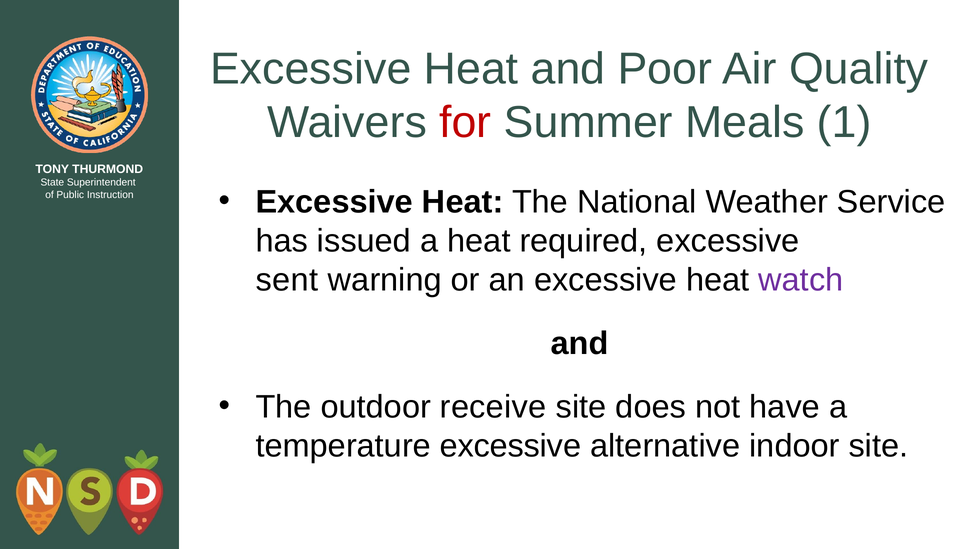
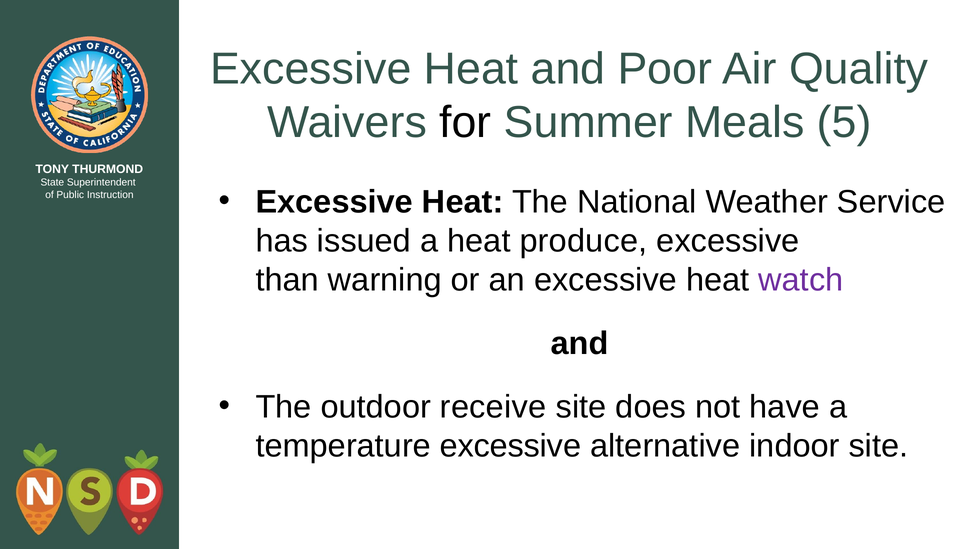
for colour: red -> black
1: 1 -> 5
required: required -> produce
sent: sent -> than
